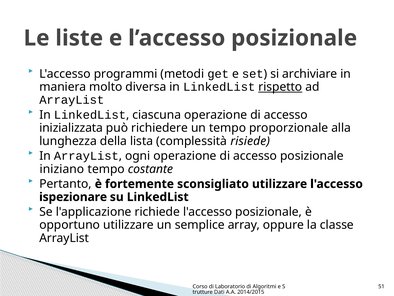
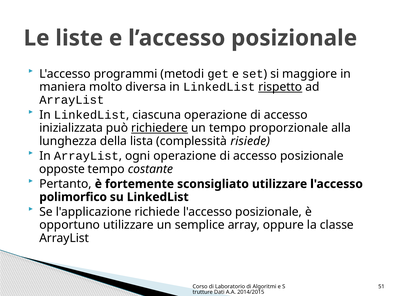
archiviare: archiviare -> maggiore
richiedere underline: none -> present
iniziano: iniziano -> opposte
ispezionare: ispezionare -> polimorfico
